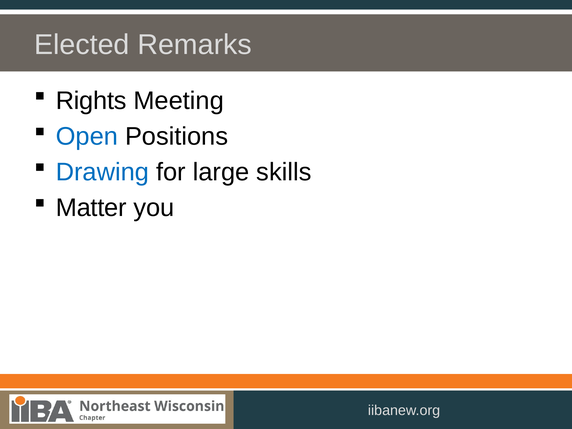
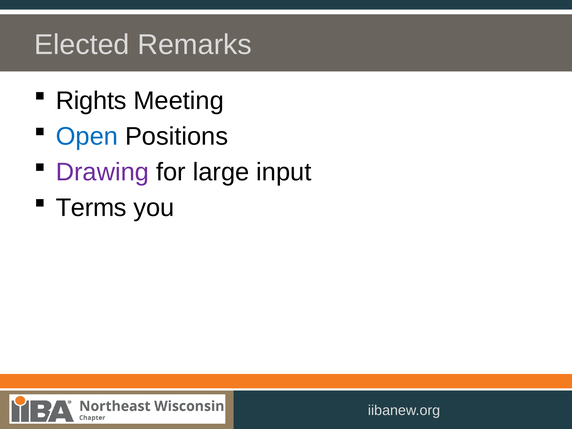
Drawing colour: blue -> purple
skills: skills -> input
Matter: Matter -> Terms
